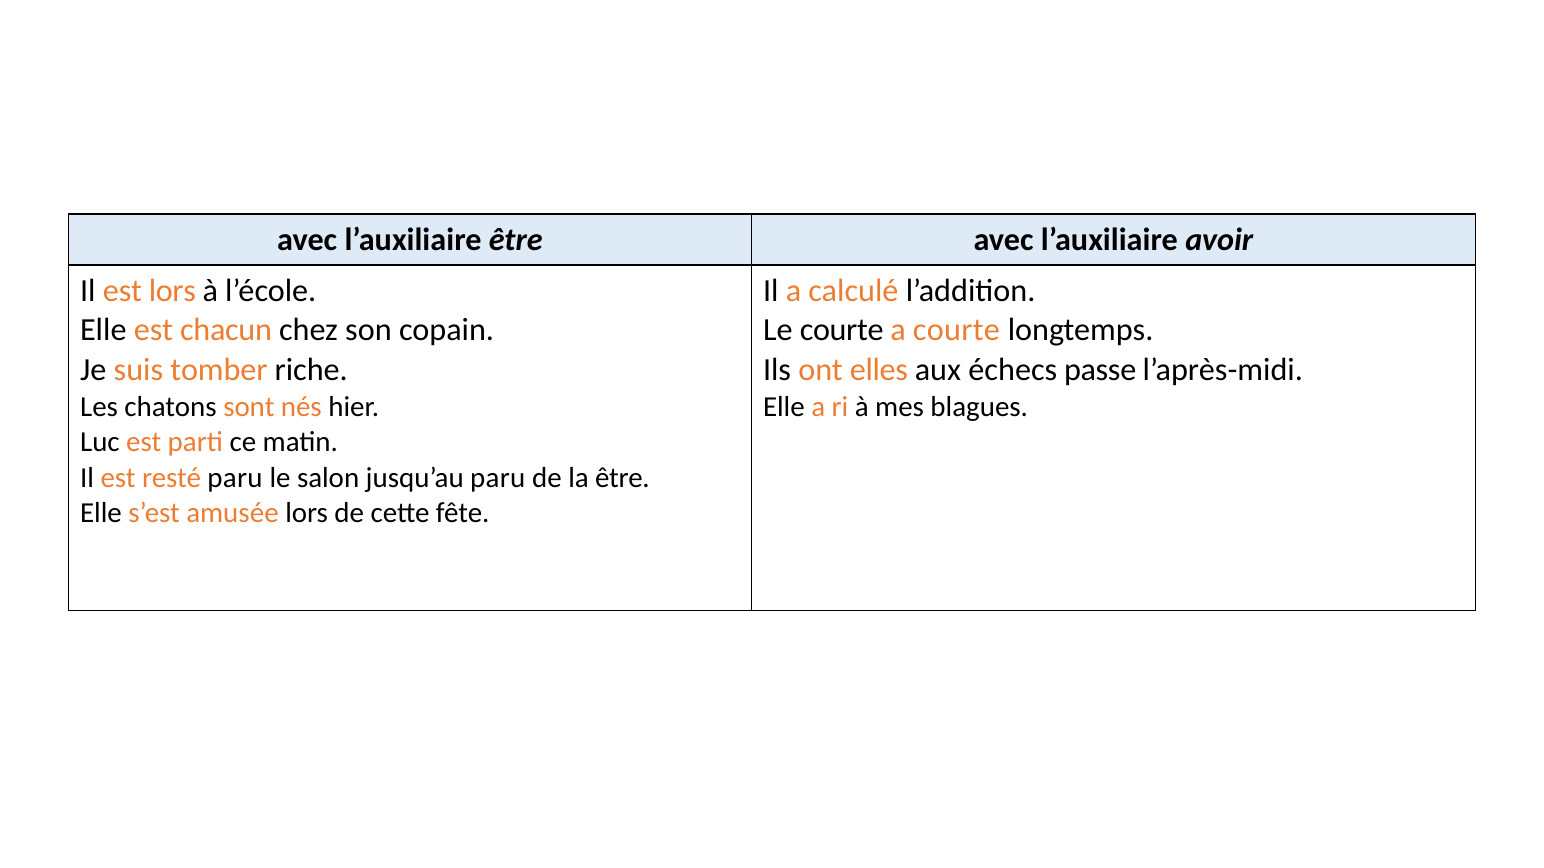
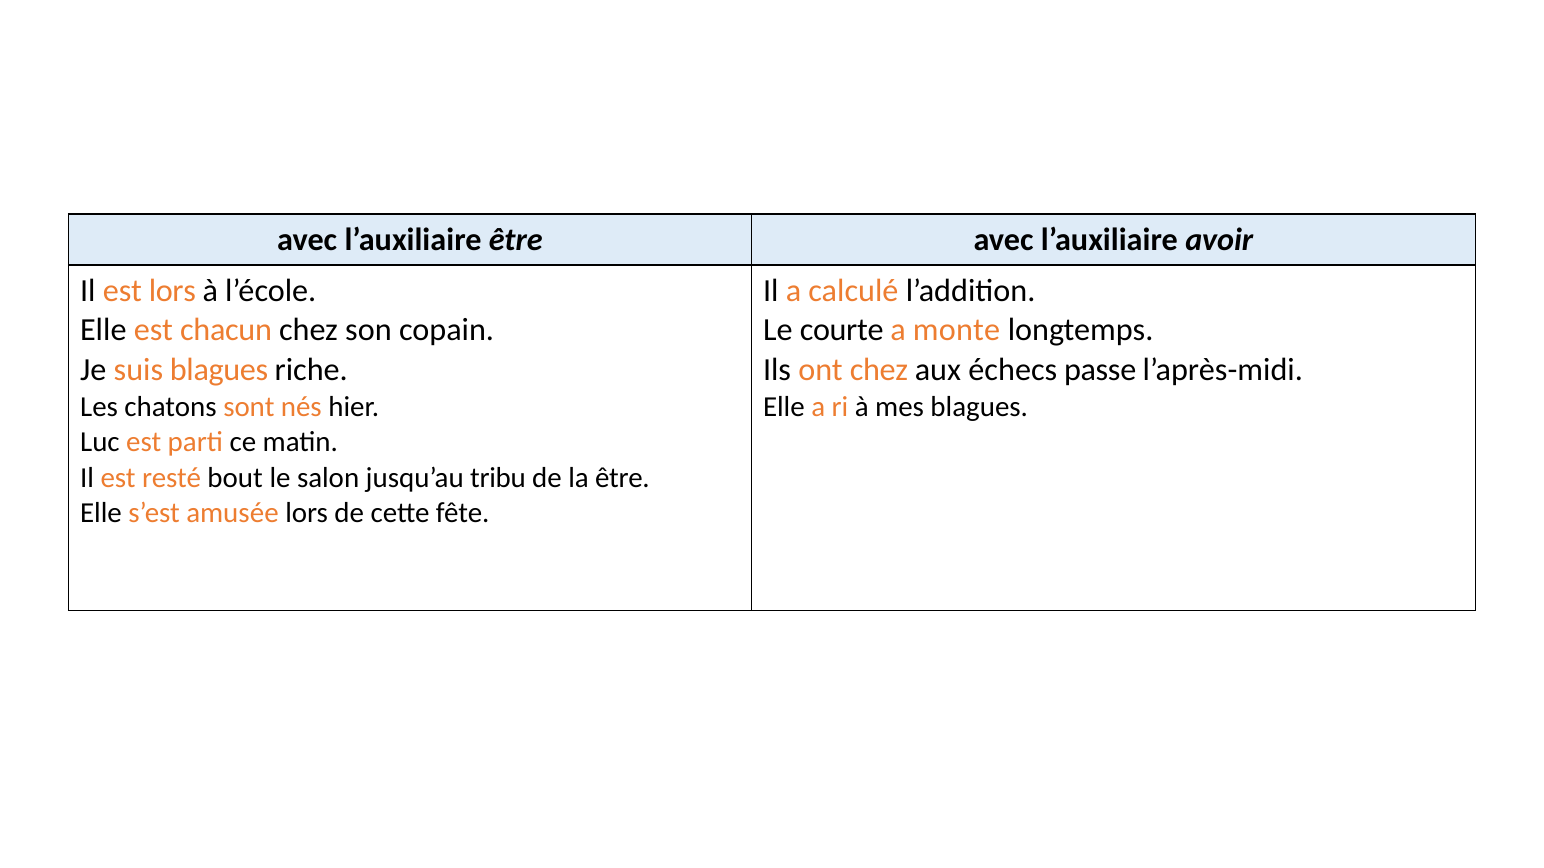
a courte: courte -> monte
suis tomber: tomber -> blagues
ont elles: elles -> chez
resté paru: paru -> bout
jusqu’au paru: paru -> tribu
